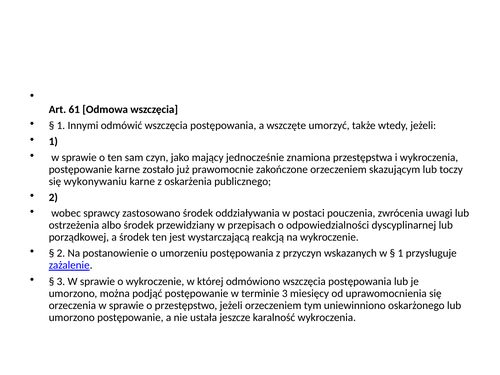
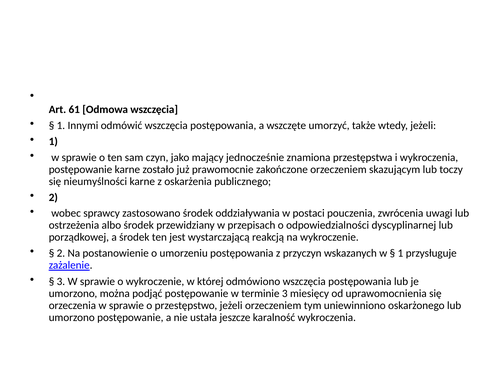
wykonywaniu: wykonywaniu -> nieumyślności
